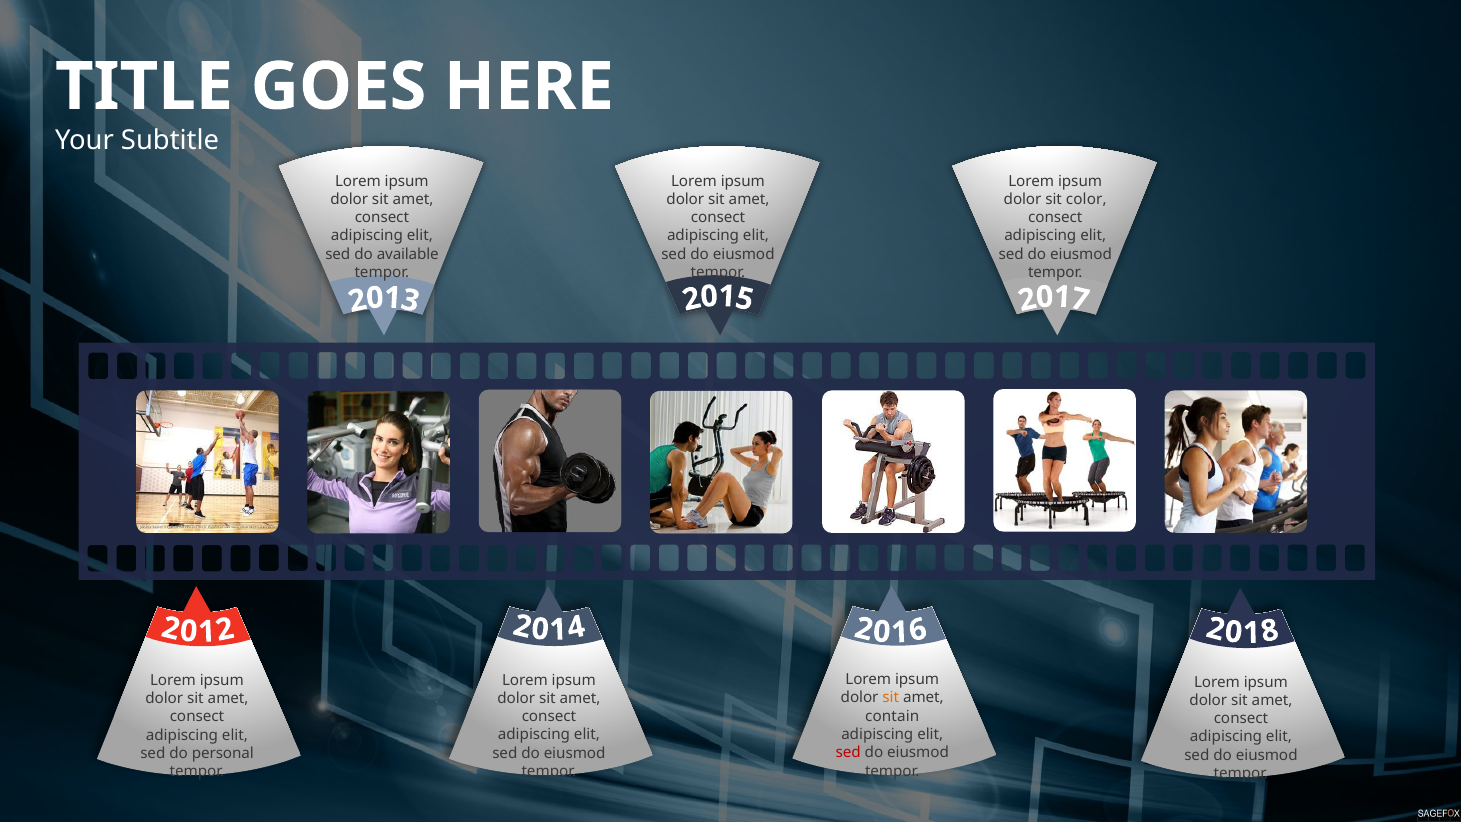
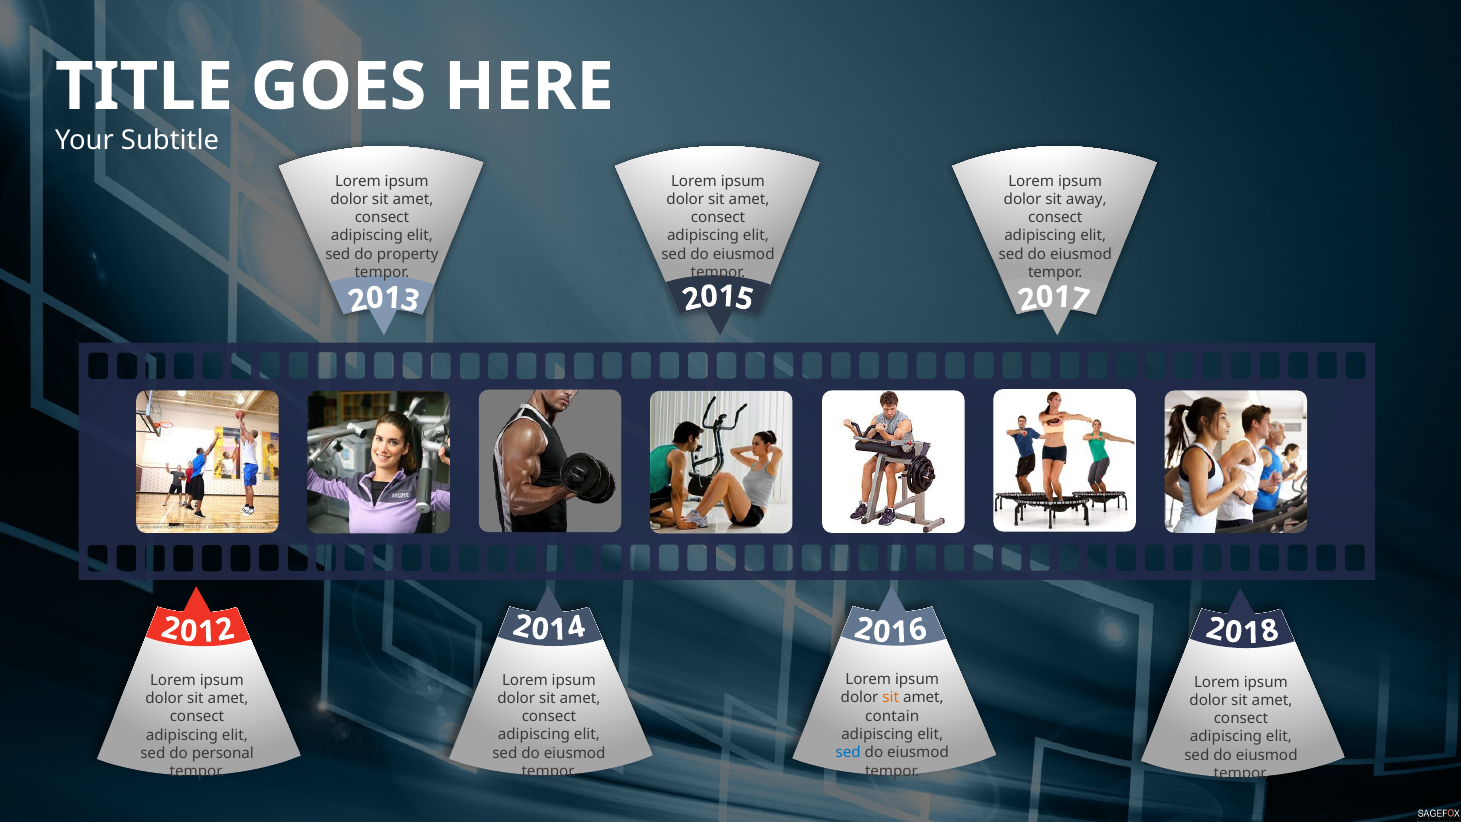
color: color -> away
available: available -> property
sed at (848, 753) colour: red -> blue
